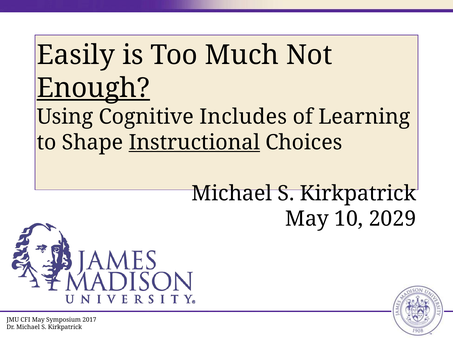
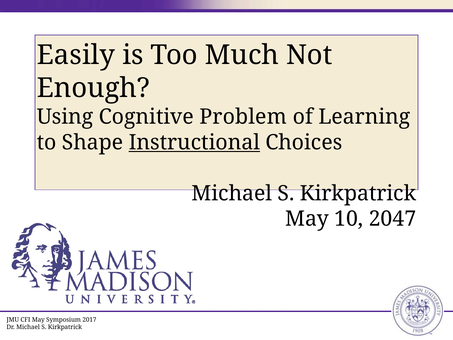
Enough underline: present -> none
Includes: Includes -> Problem
2029: 2029 -> 2047
